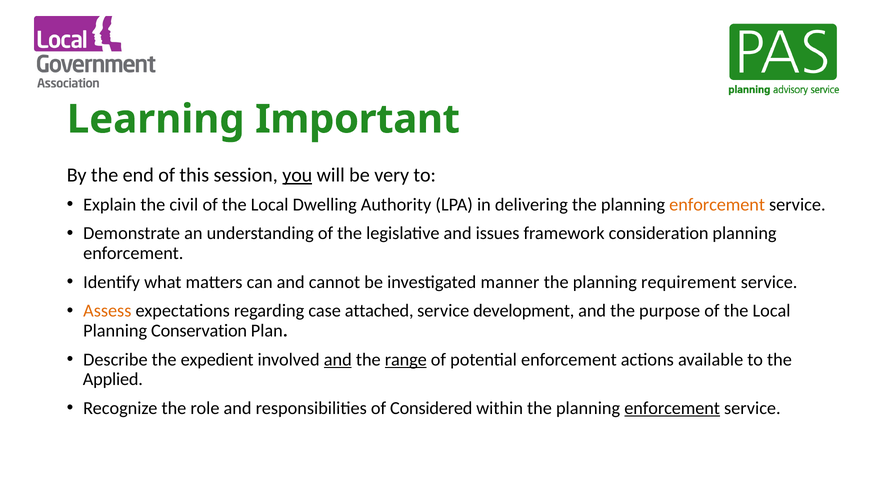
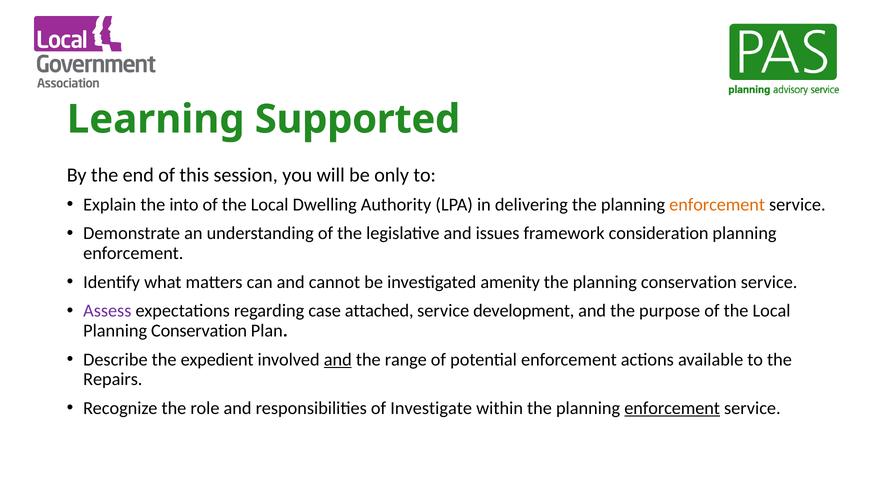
Important: Important -> Supported
you underline: present -> none
very: very -> only
civil: civil -> into
manner: manner -> amenity
the planning requirement: requirement -> conservation
Assess colour: orange -> purple
range underline: present -> none
Applied: Applied -> Repairs
Considered: Considered -> Investigate
